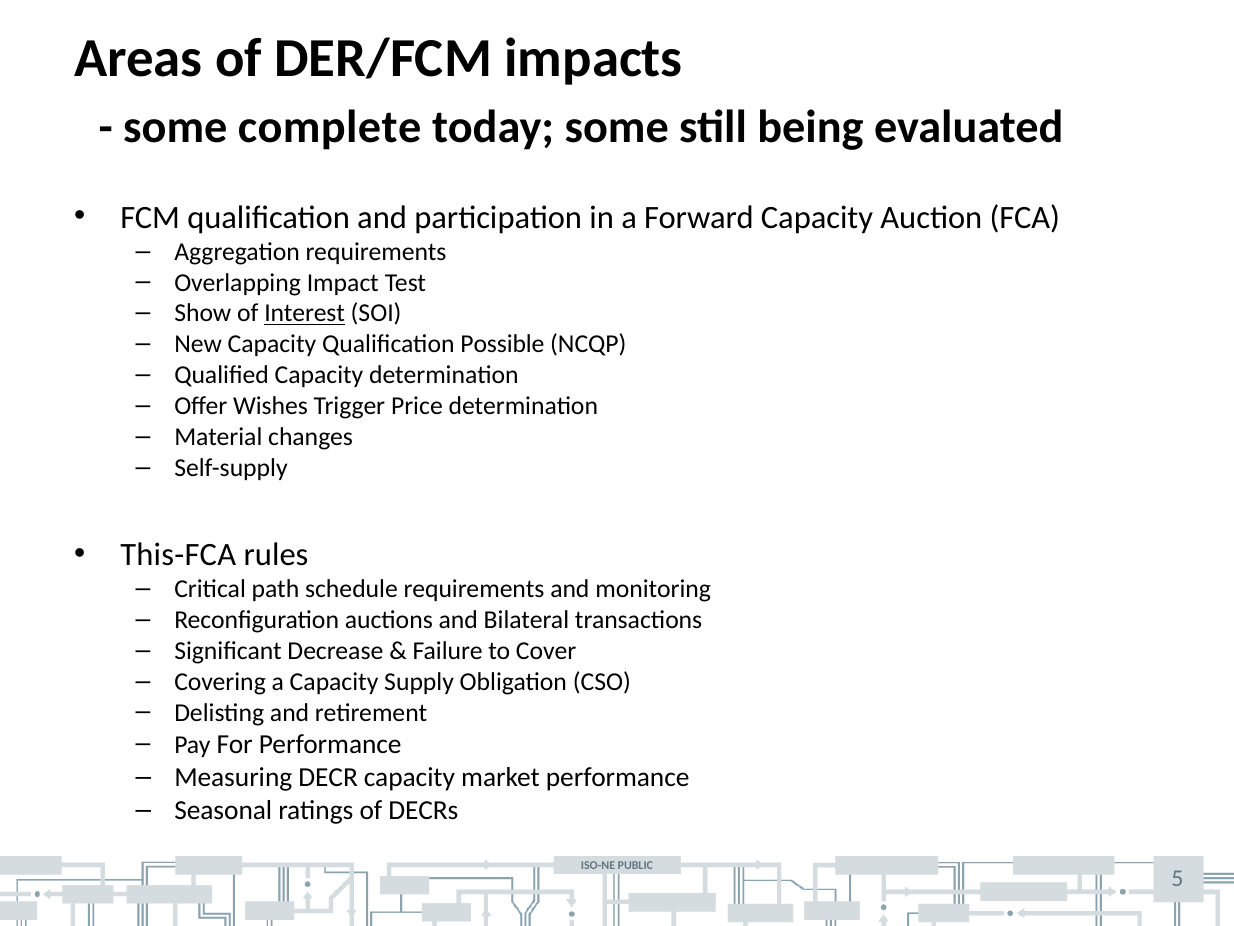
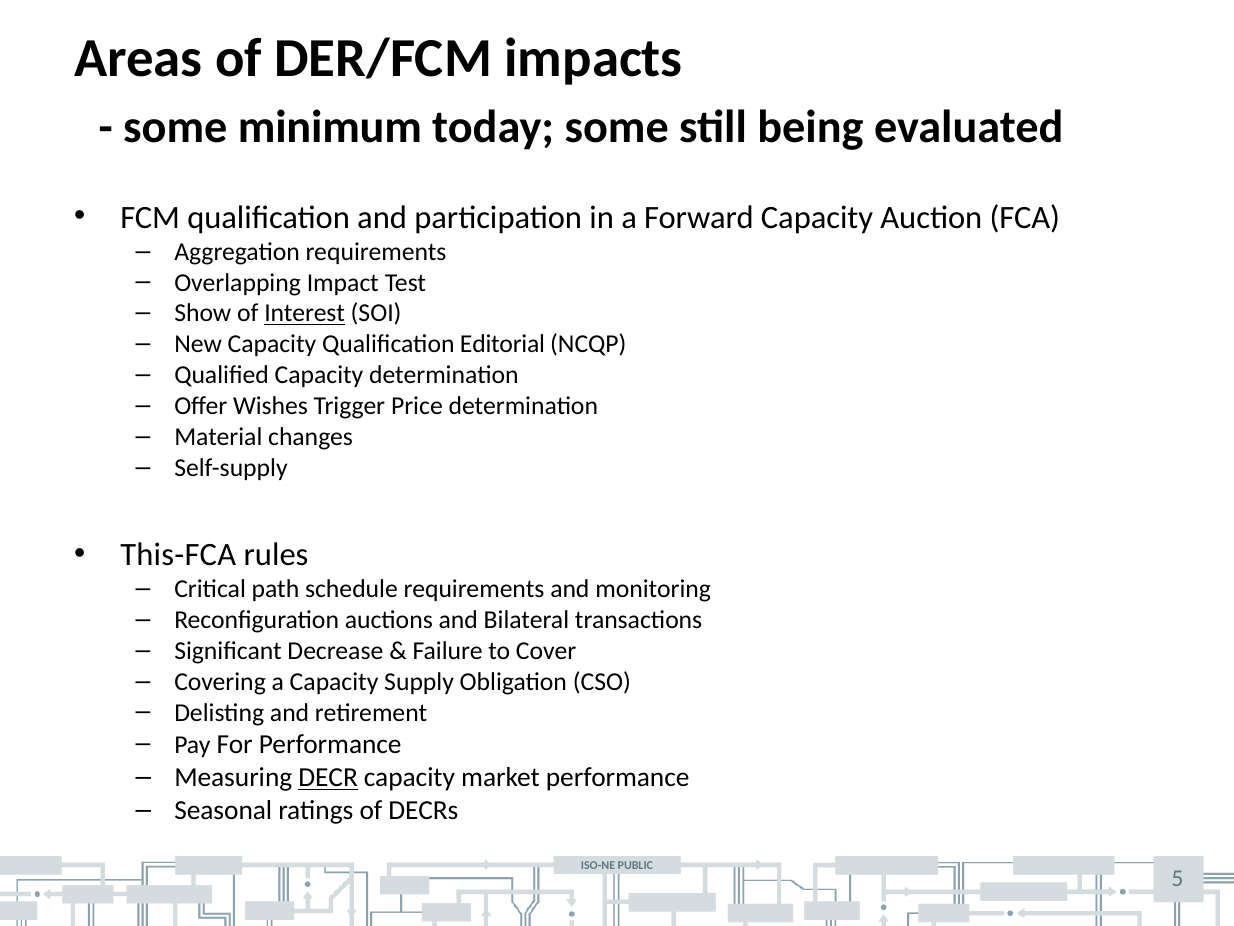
complete: complete -> minimum
Possible: Possible -> Editorial
DECR underline: none -> present
